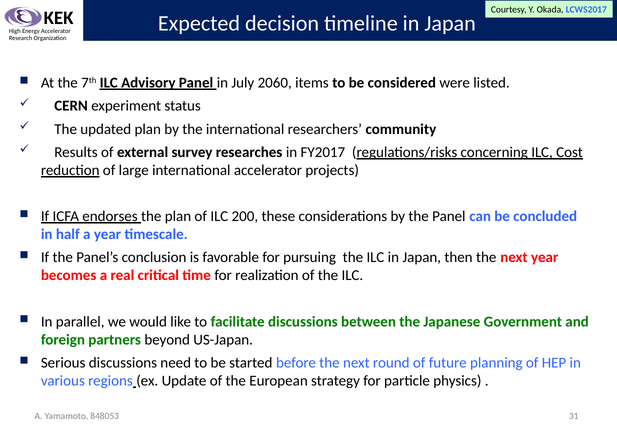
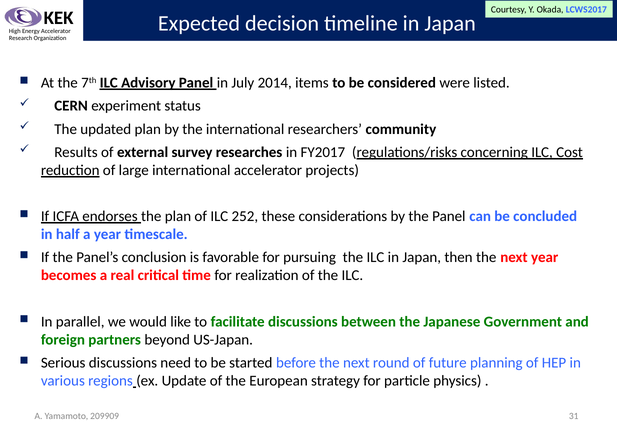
2060: 2060 -> 2014
200: 200 -> 252
848053: 848053 -> 209909
